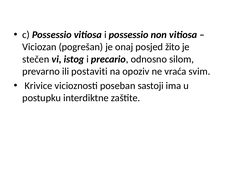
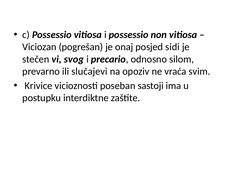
žito: žito -> sidi
istog: istog -> svog
postaviti: postaviti -> slučajevi
